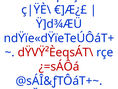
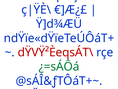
¿=sÁÔá colour: red -> green
